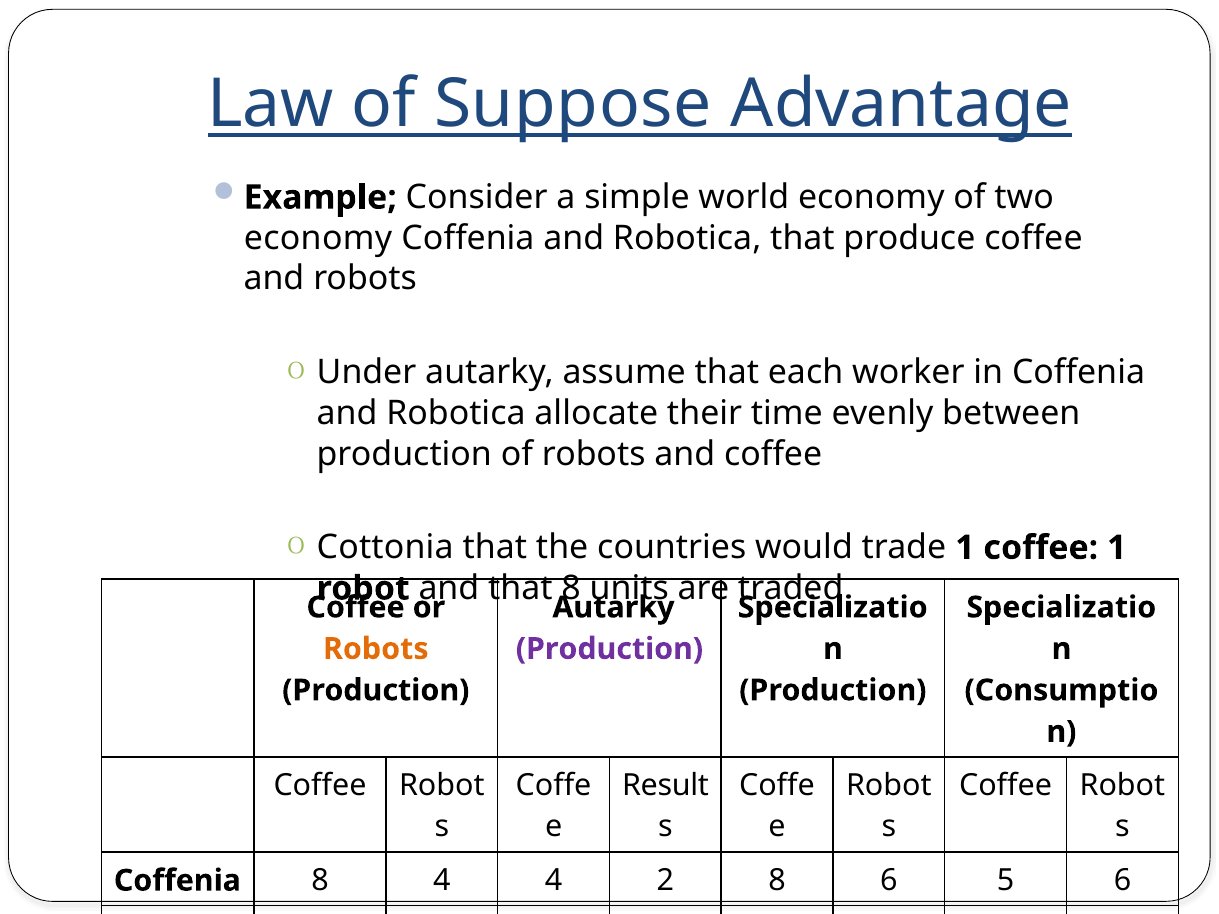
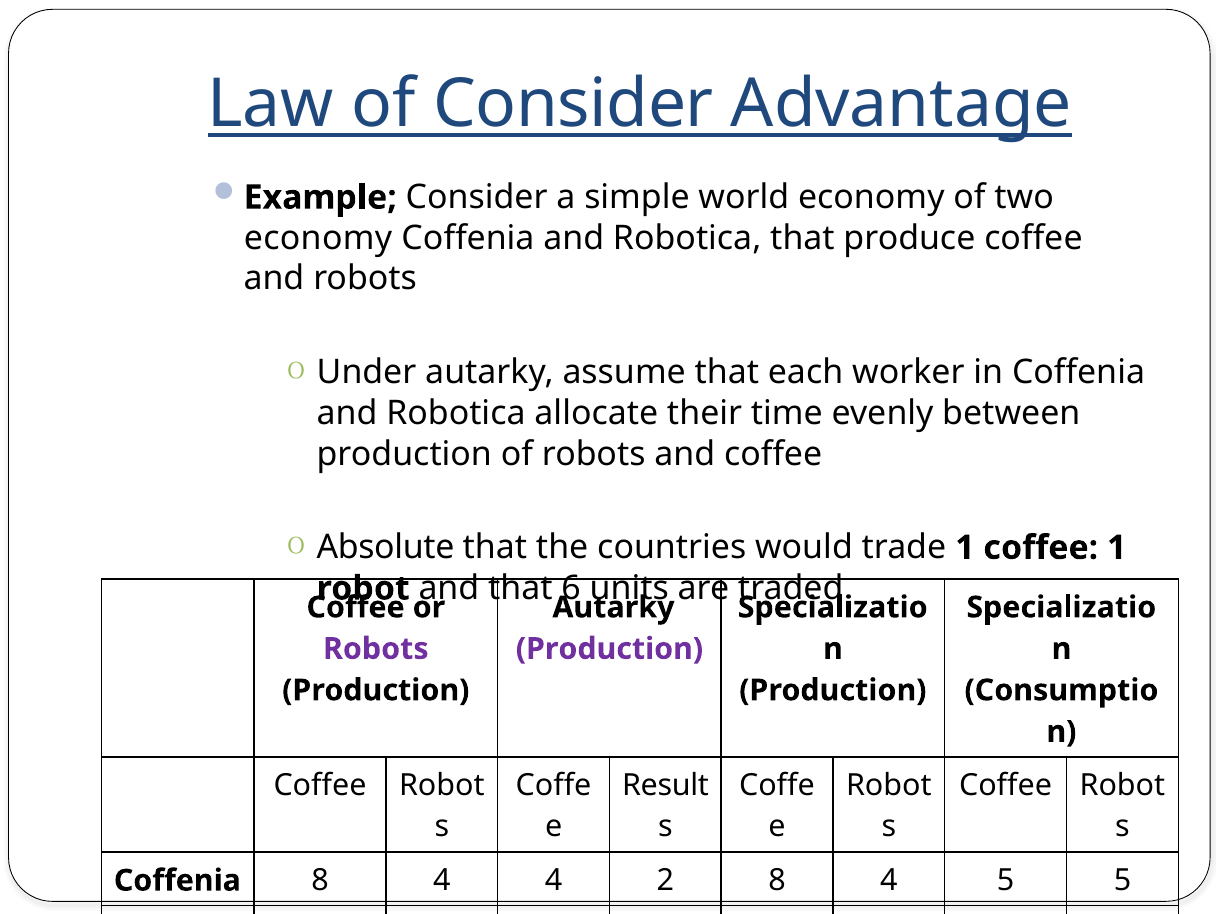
of Suppose: Suppose -> Consider
Cottonia: Cottonia -> Absolute
that 8: 8 -> 6
Robots at (376, 649) colour: orange -> purple
2 8 6: 6 -> 4
5 6: 6 -> 5
